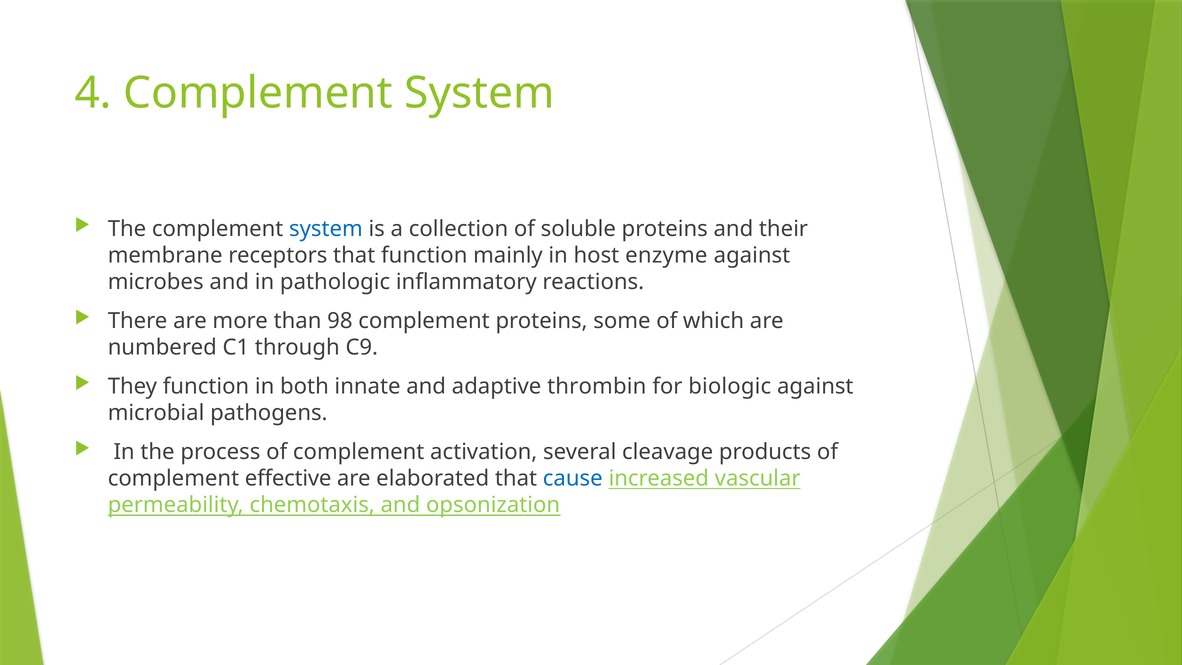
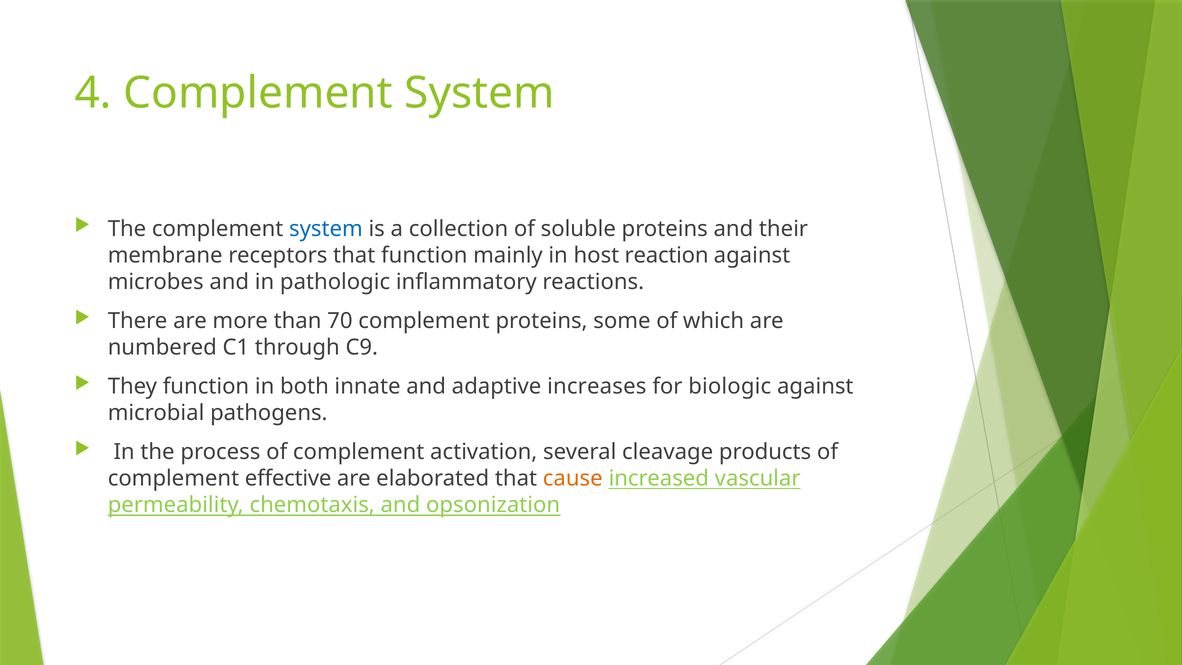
enzyme: enzyme -> reaction
98: 98 -> 70
thrombin: thrombin -> increases
cause colour: blue -> orange
